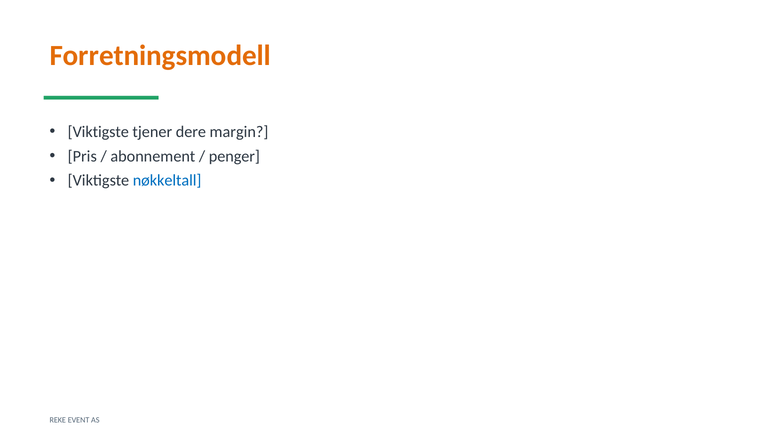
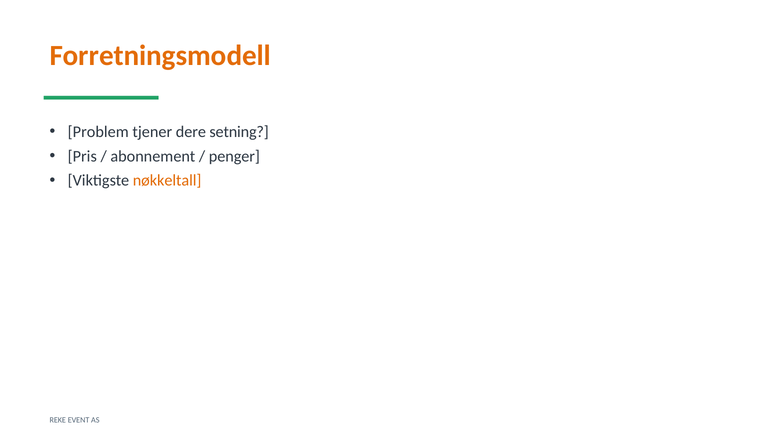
Viktigste at (98, 132): Viktigste -> Problem
margin: margin -> setning
nøkkeltall colour: blue -> orange
